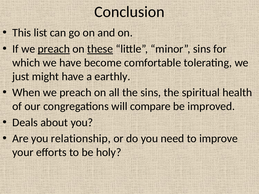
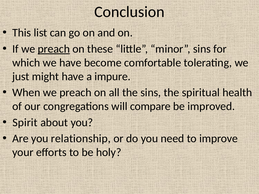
these underline: present -> none
earthly: earthly -> impure
Deals: Deals -> Spirit
